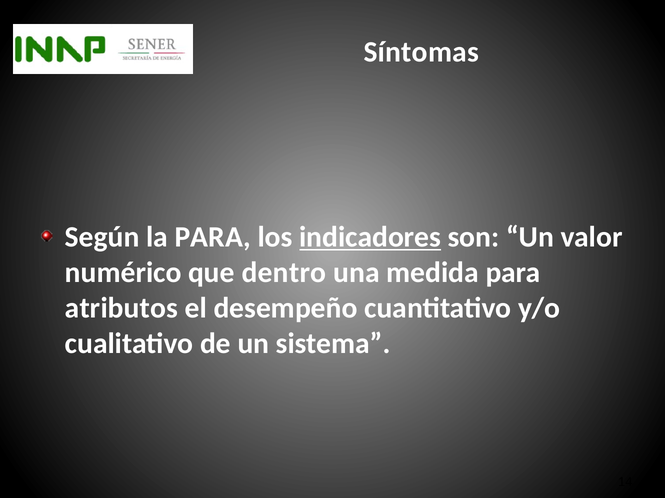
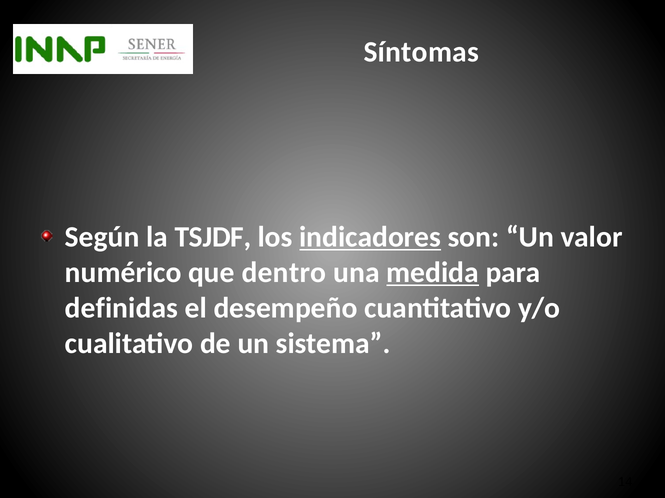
la PARA: PARA -> TSJDF
medida underline: none -> present
atributos: atributos -> definidas
